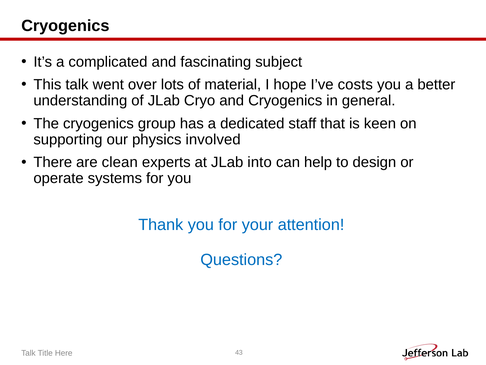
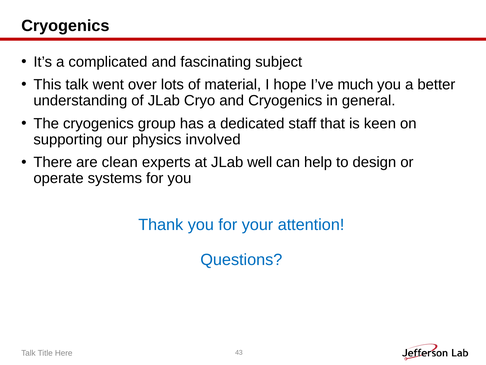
costs: costs -> much
into: into -> well
